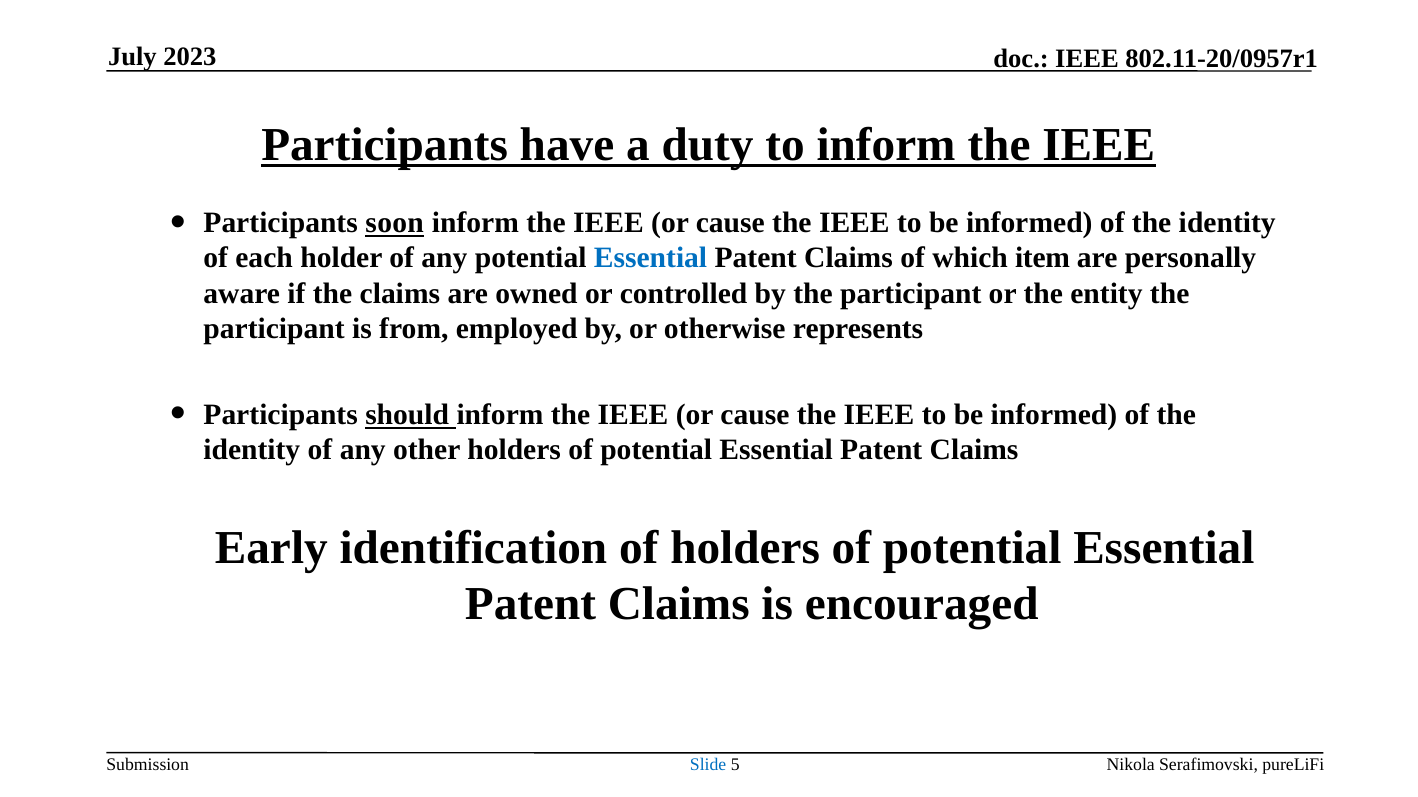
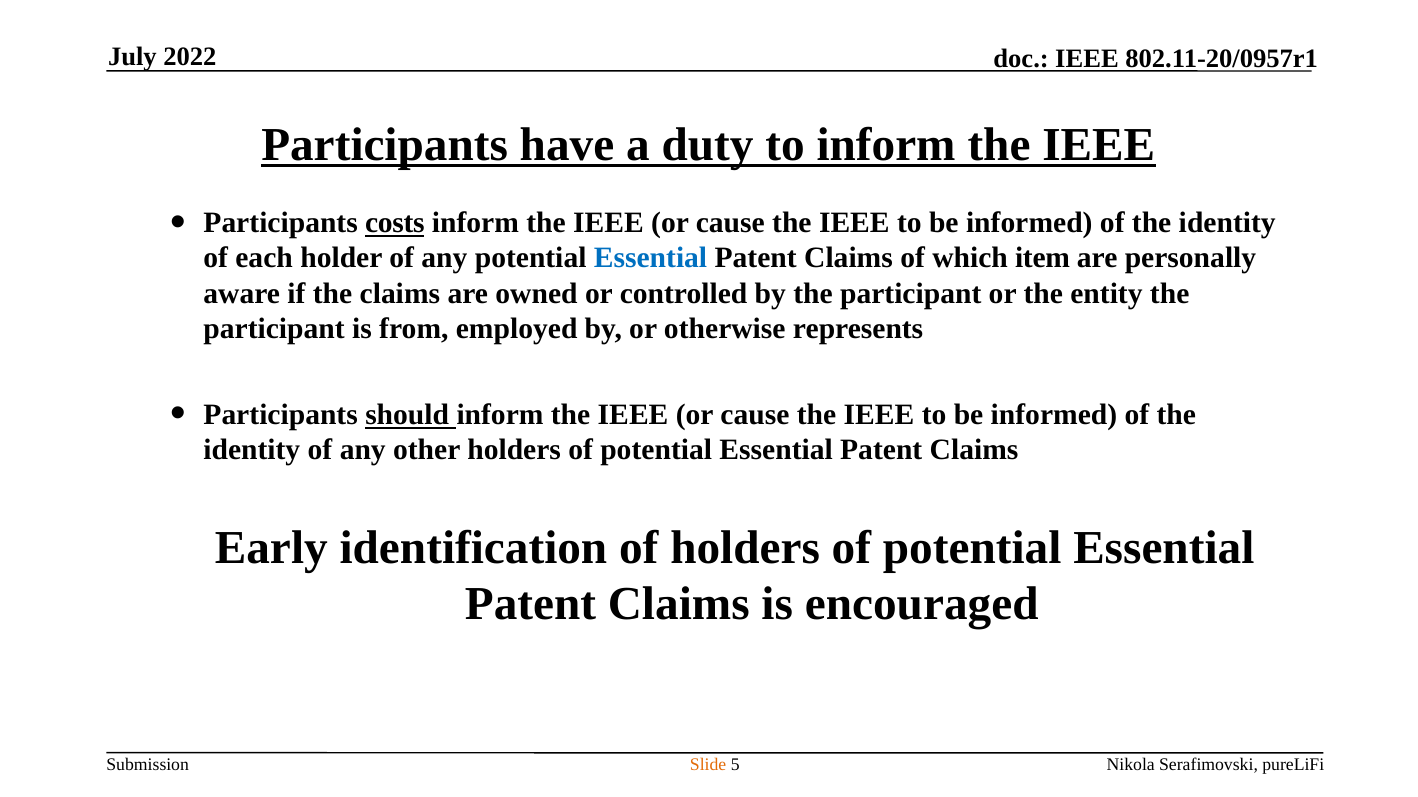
2023: 2023 -> 2022
soon: soon -> costs
Slide colour: blue -> orange
